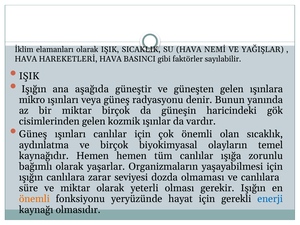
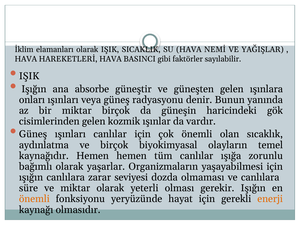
aşağıda: aşağıda -> absorbe
mikro: mikro -> onları
enerji colour: blue -> orange
